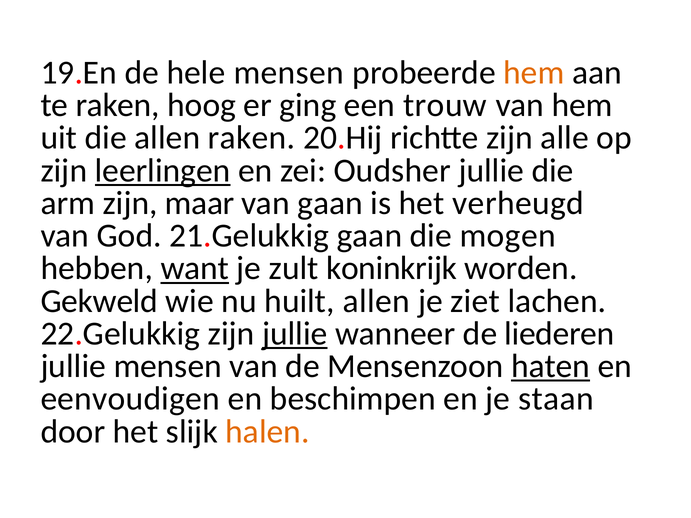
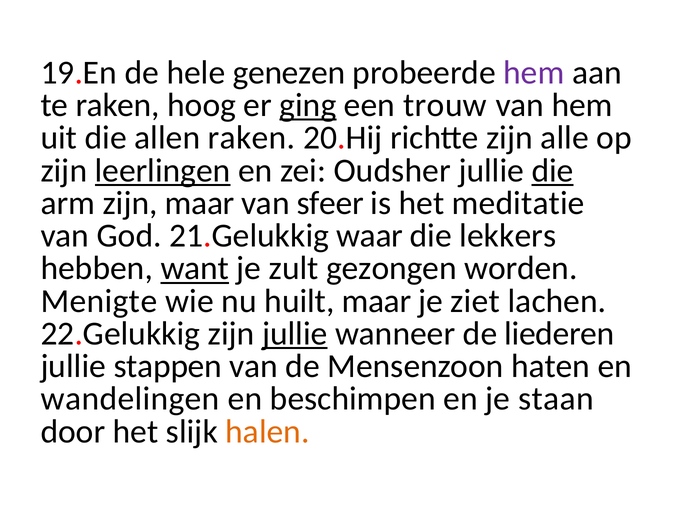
hele mensen: mensen -> genezen
hem at (534, 73) colour: orange -> purple
ging underline: none -> present
die at (553, 171) underline: none -> present
van gaan: gaan -> sfeer
verheugd: verheugd -> meditatie
21.Gelukkig gaan: gaan -> waar
mogen: mogen -> lekkers
koninkrijk: koninkrijk -> gezongen
Gekweld: Gekweld -> Menigte
huilt allen: allen -> maar
jullie mensen: mensen -> stappen
haten underline: present -> none
eenvoudigen: eenvoudigen -> wandelingen
